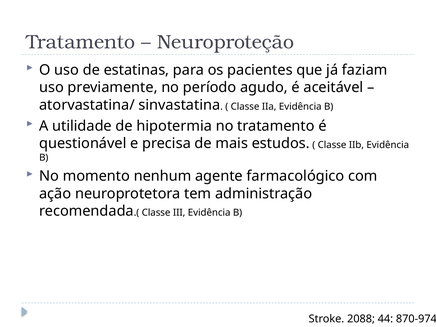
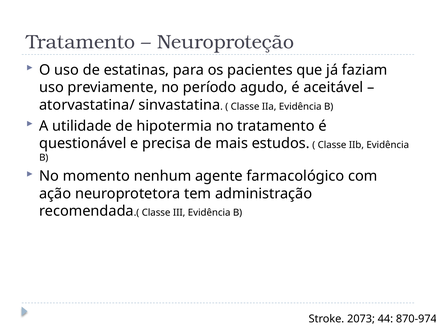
2088: 2088 -> 2073
